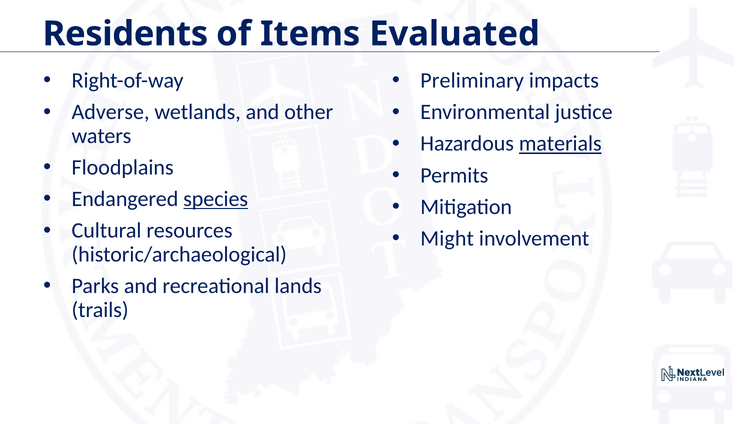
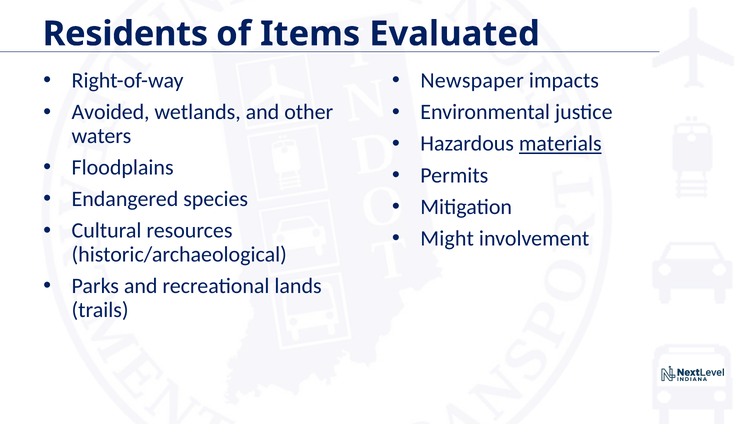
Preliminary: Preliminary -> Newspaper
Adverse: Adverse -> Avoided
species underline: present -> none
